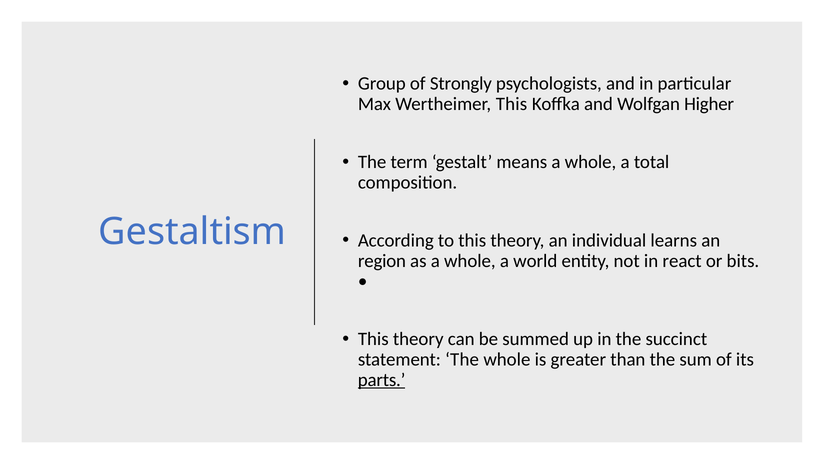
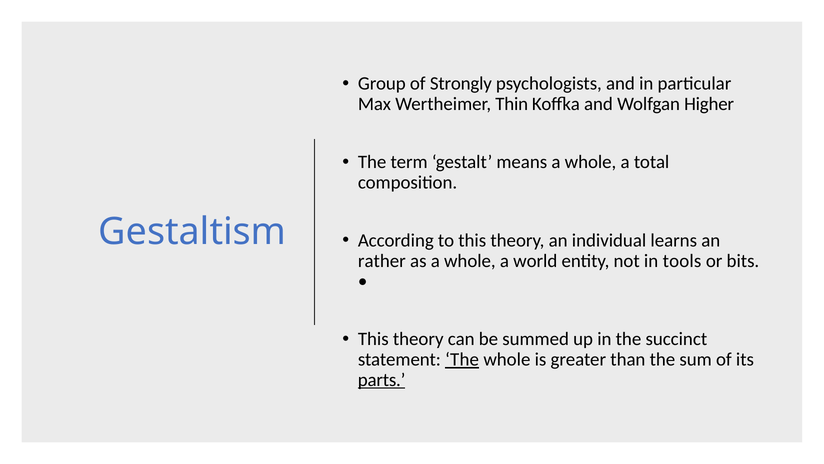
Wertheimer This: This -> Thin
region: region -> rather
react: react -> tools
The at (462, 359) underline: none -> present
